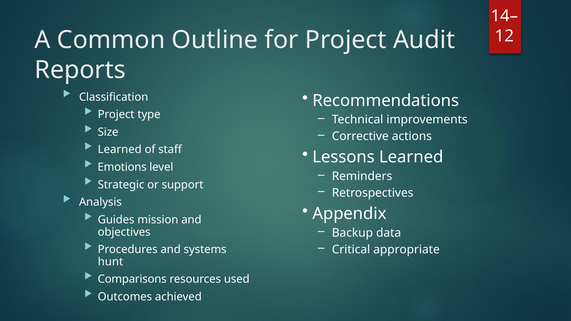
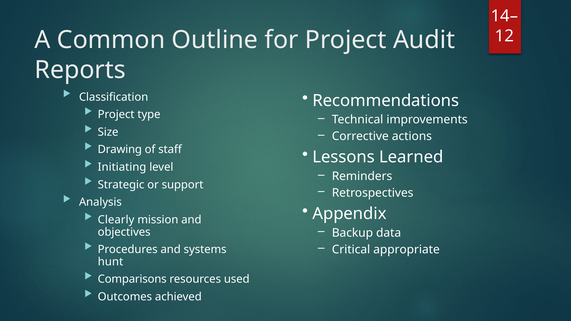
Learned at (120, 150): Learned -> Drawing
Emotions: Emotions -> Initiating
Guides: Guides -> Clearly
